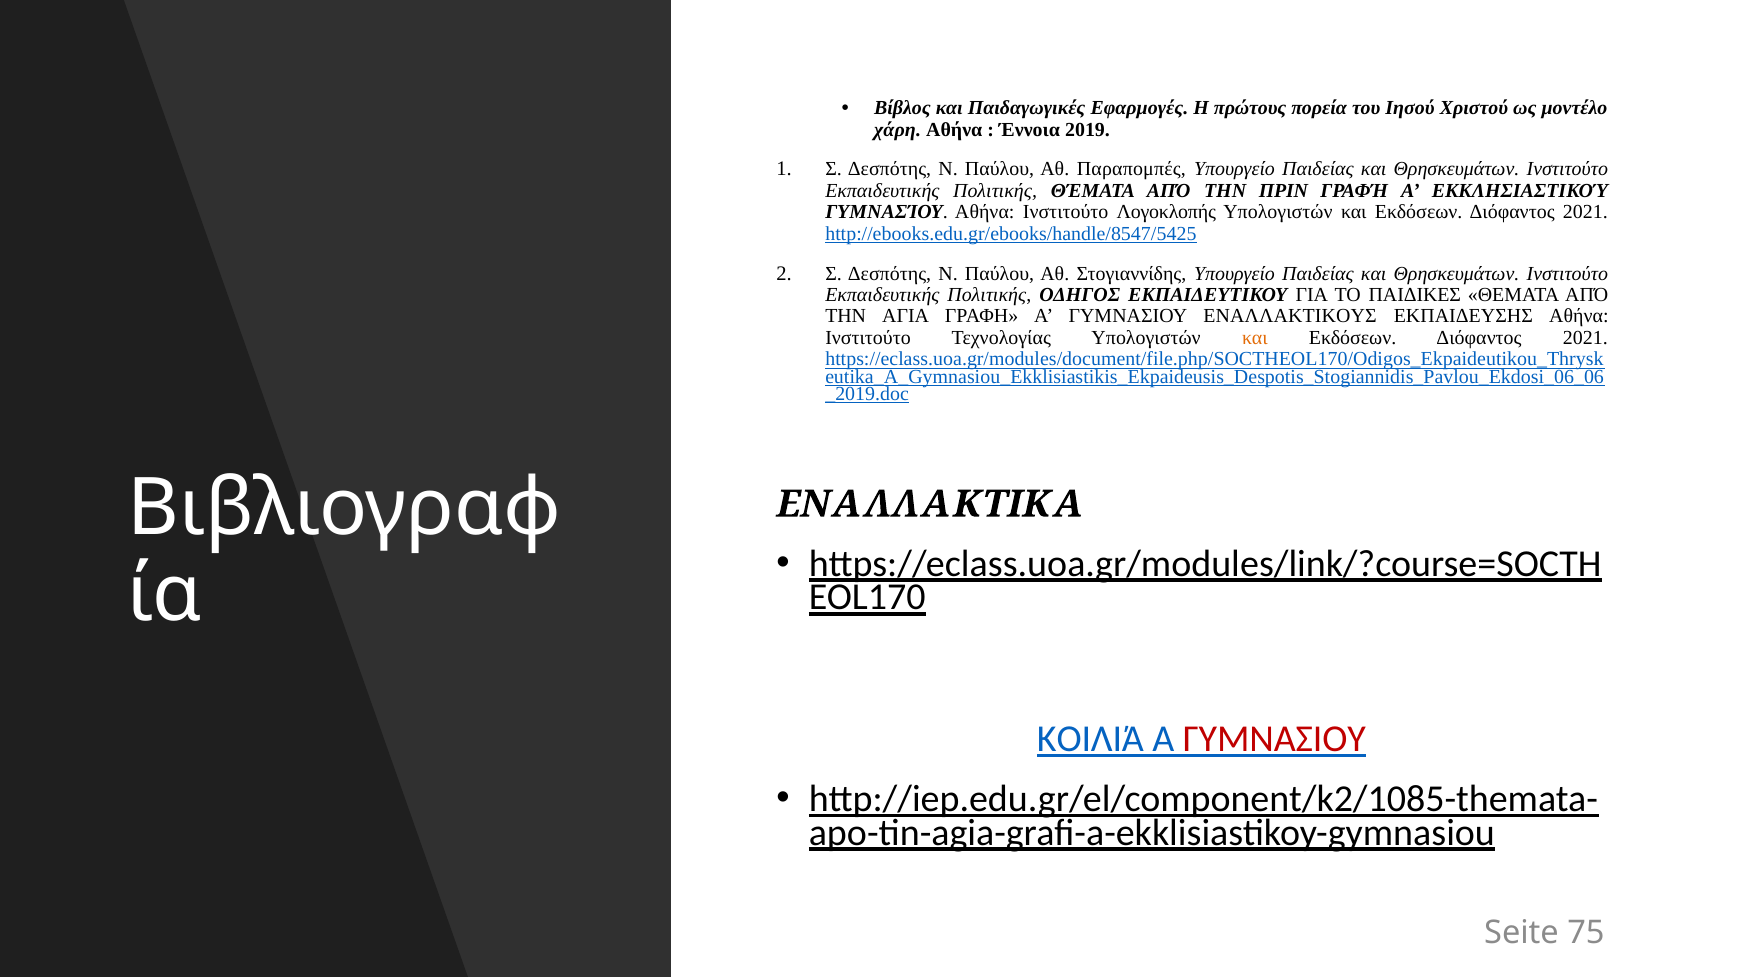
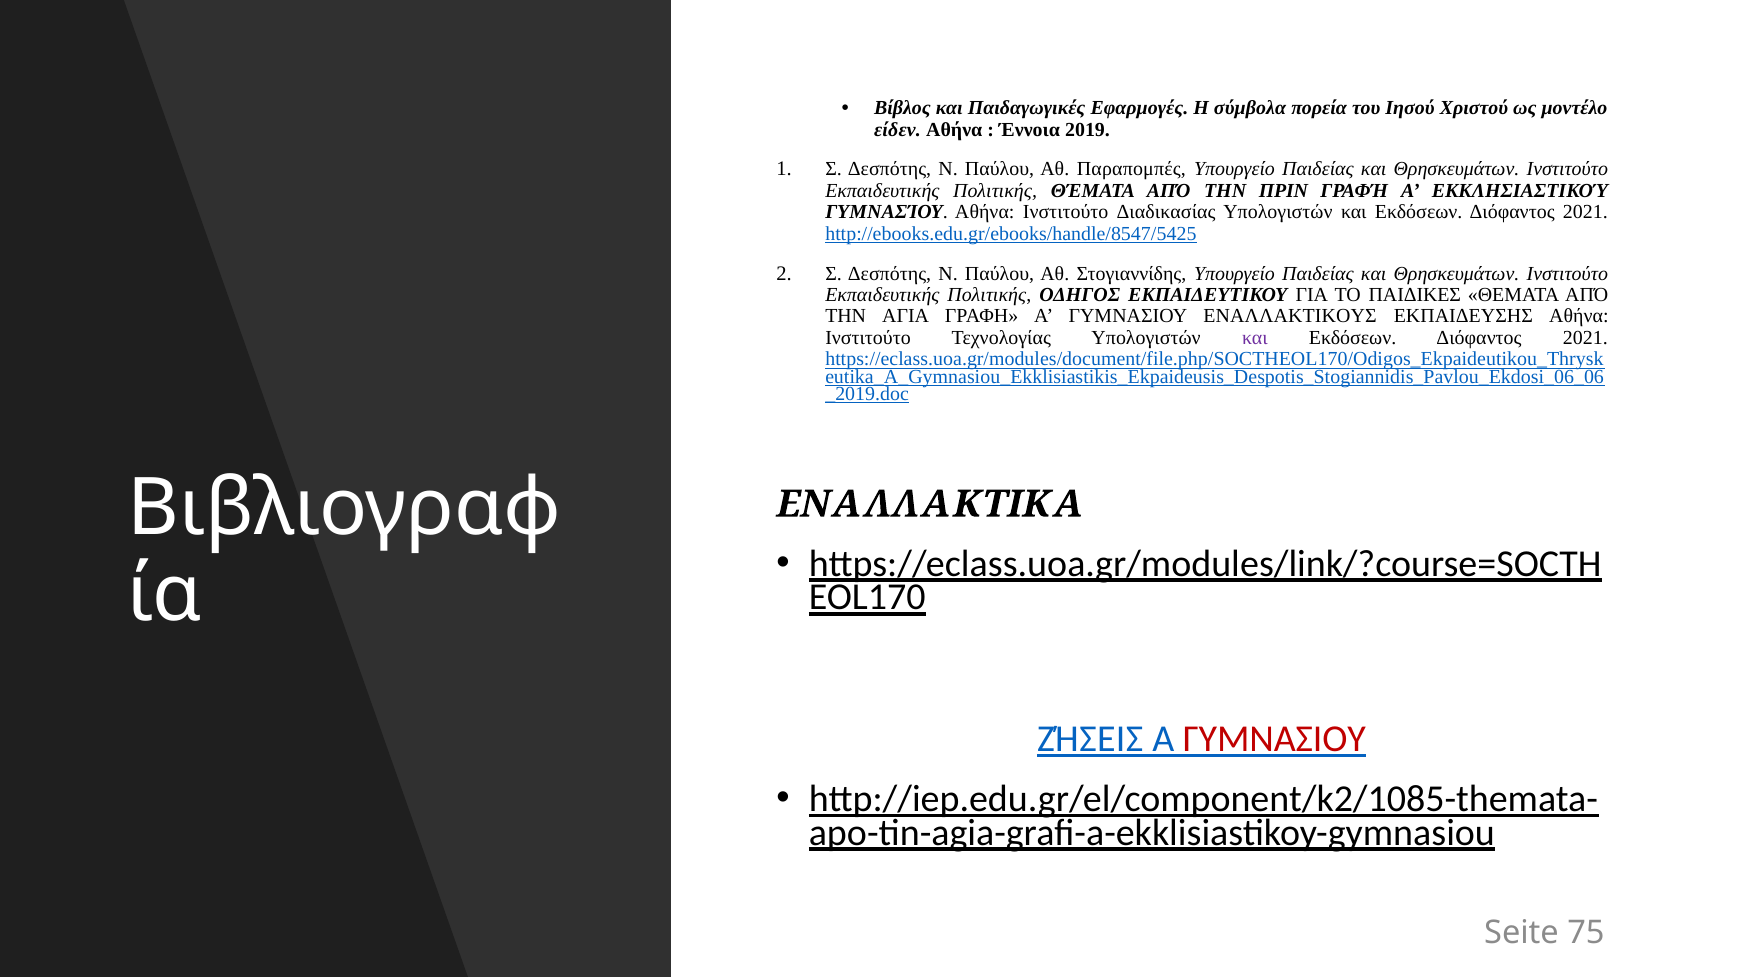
πρώτους: πρώτους -> σύμβολα
χάρη: χάρη -> είδεν
Λογοκλοπής: Λογοκλοπής -> Διαδικασίας
και at (1255, 338) colour: orange -> purple
ΚΟΙΛΙΆ: ΚΟΙΛΙΆ -> ΖΉΣΕΙΣ
